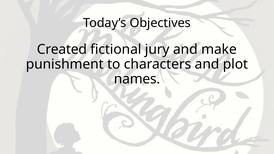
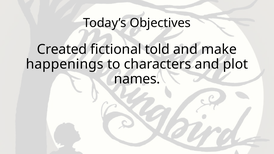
jury: jury -> told
punishment: punishment -> happenings
